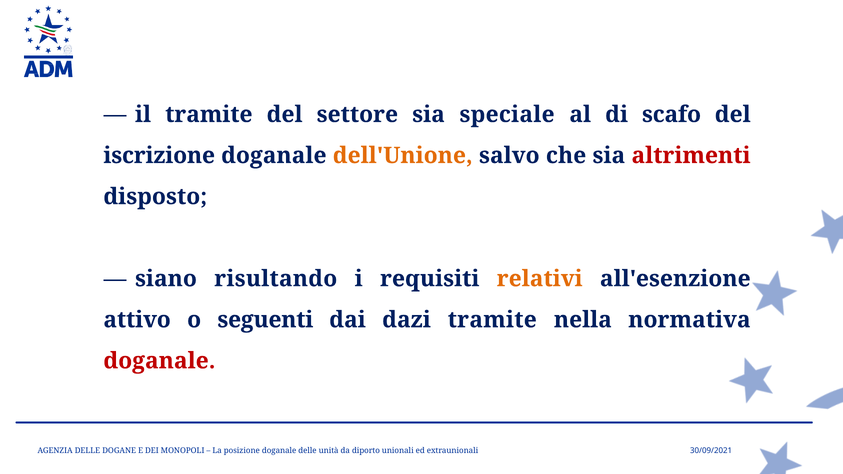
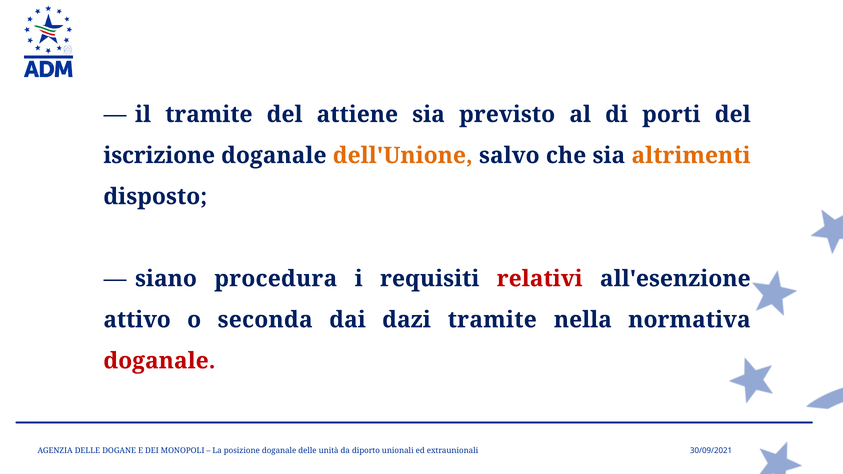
settore: settore -> attiene
speciale: speciale -> previsto
scafo: scafo -> porti
altrimenti colour: red -> orange
risultando: risultando -> procedura
relativi colour: orange -> red
seguenti: seguenti -> seconda
